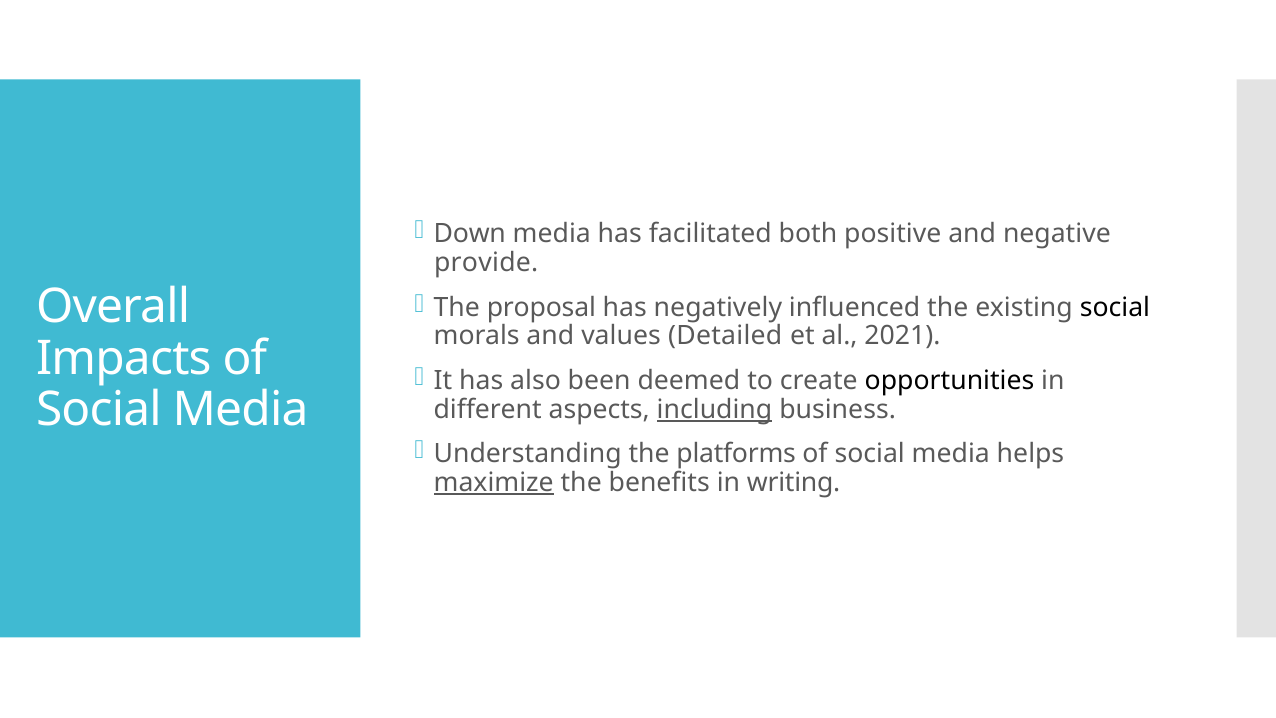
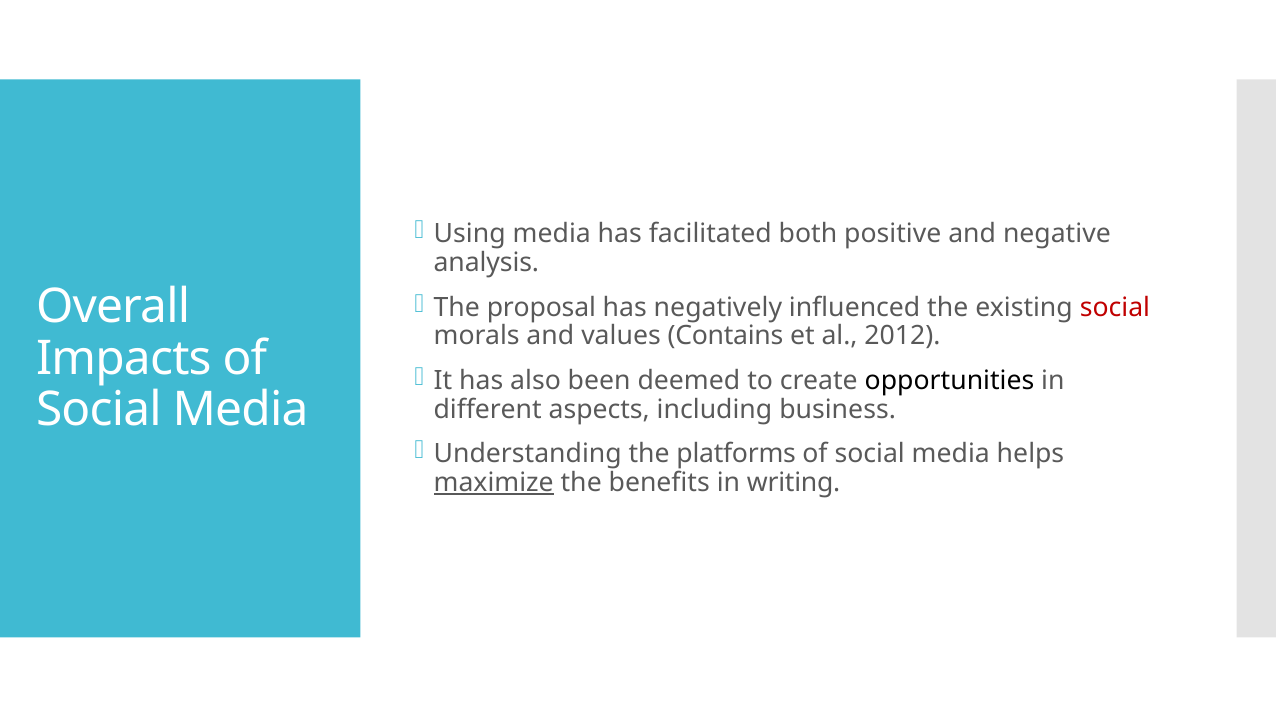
Down: Down -> Using
provide: provide -> analysis
social at (1115, 307) colour: black -> red
Detailed: Detailed -> Contains
2021: 2021 -> 2012
including underline: present -> none
